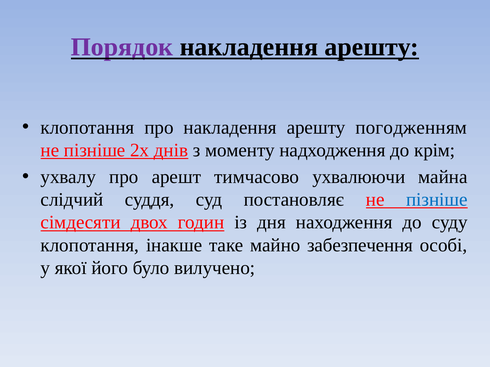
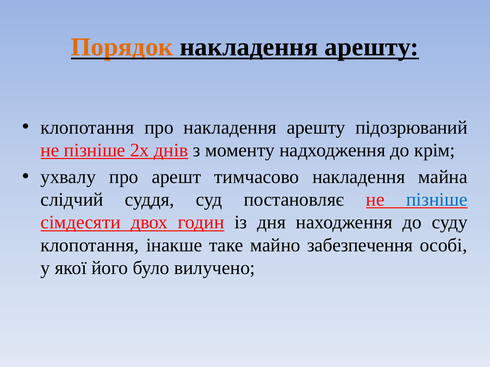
Порядок colour: purple -> orange
погодженням: погодженням -> підозрюваний
тимчасово ухвалюючи: ухвалюючи -> накладення
